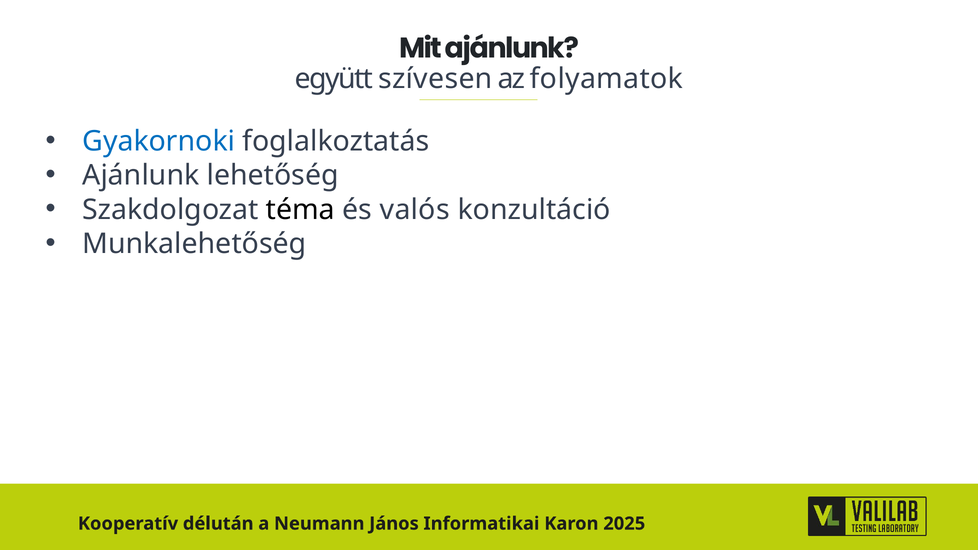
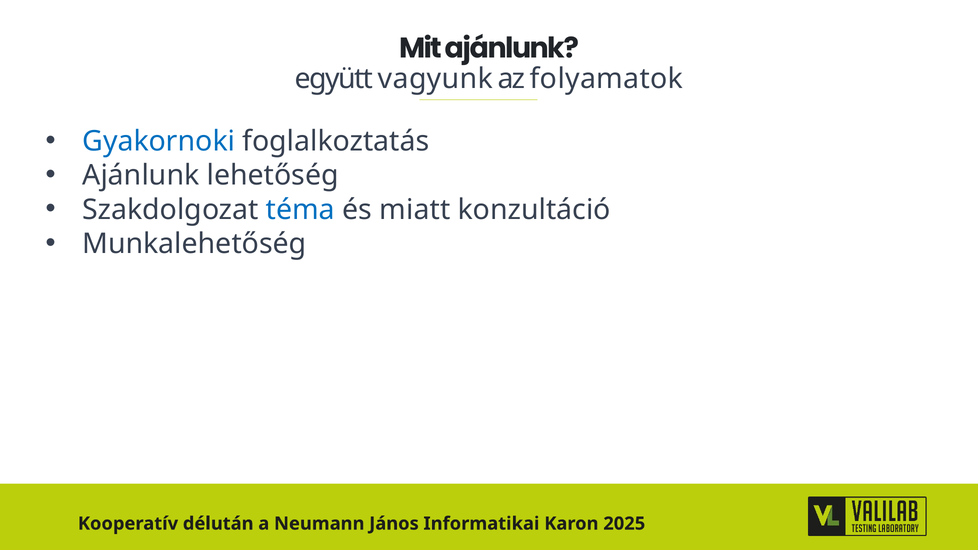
szívesen: szívesen -> vagyunk
téma colour: black -> blue
valós: valós -> miatt
